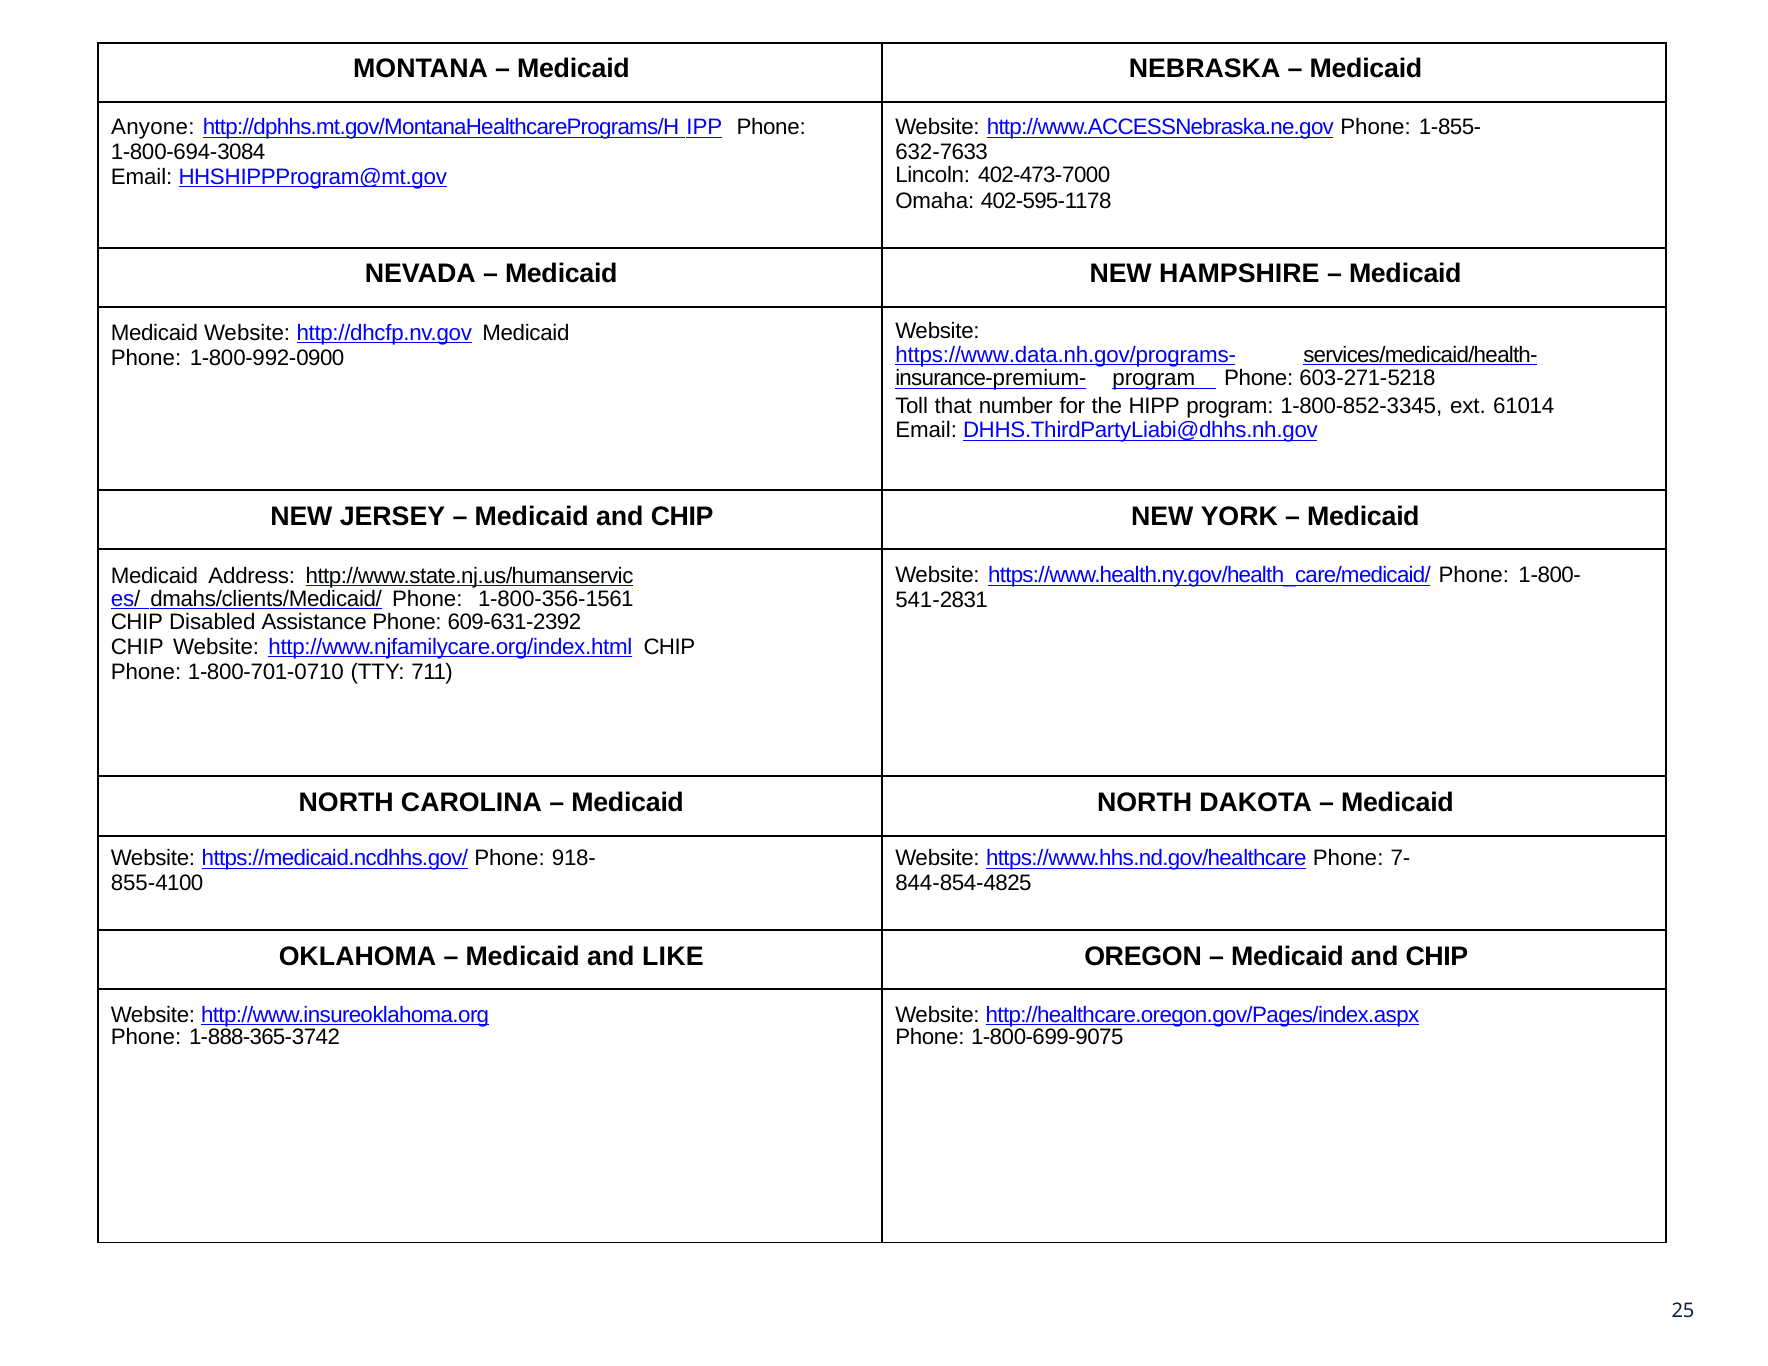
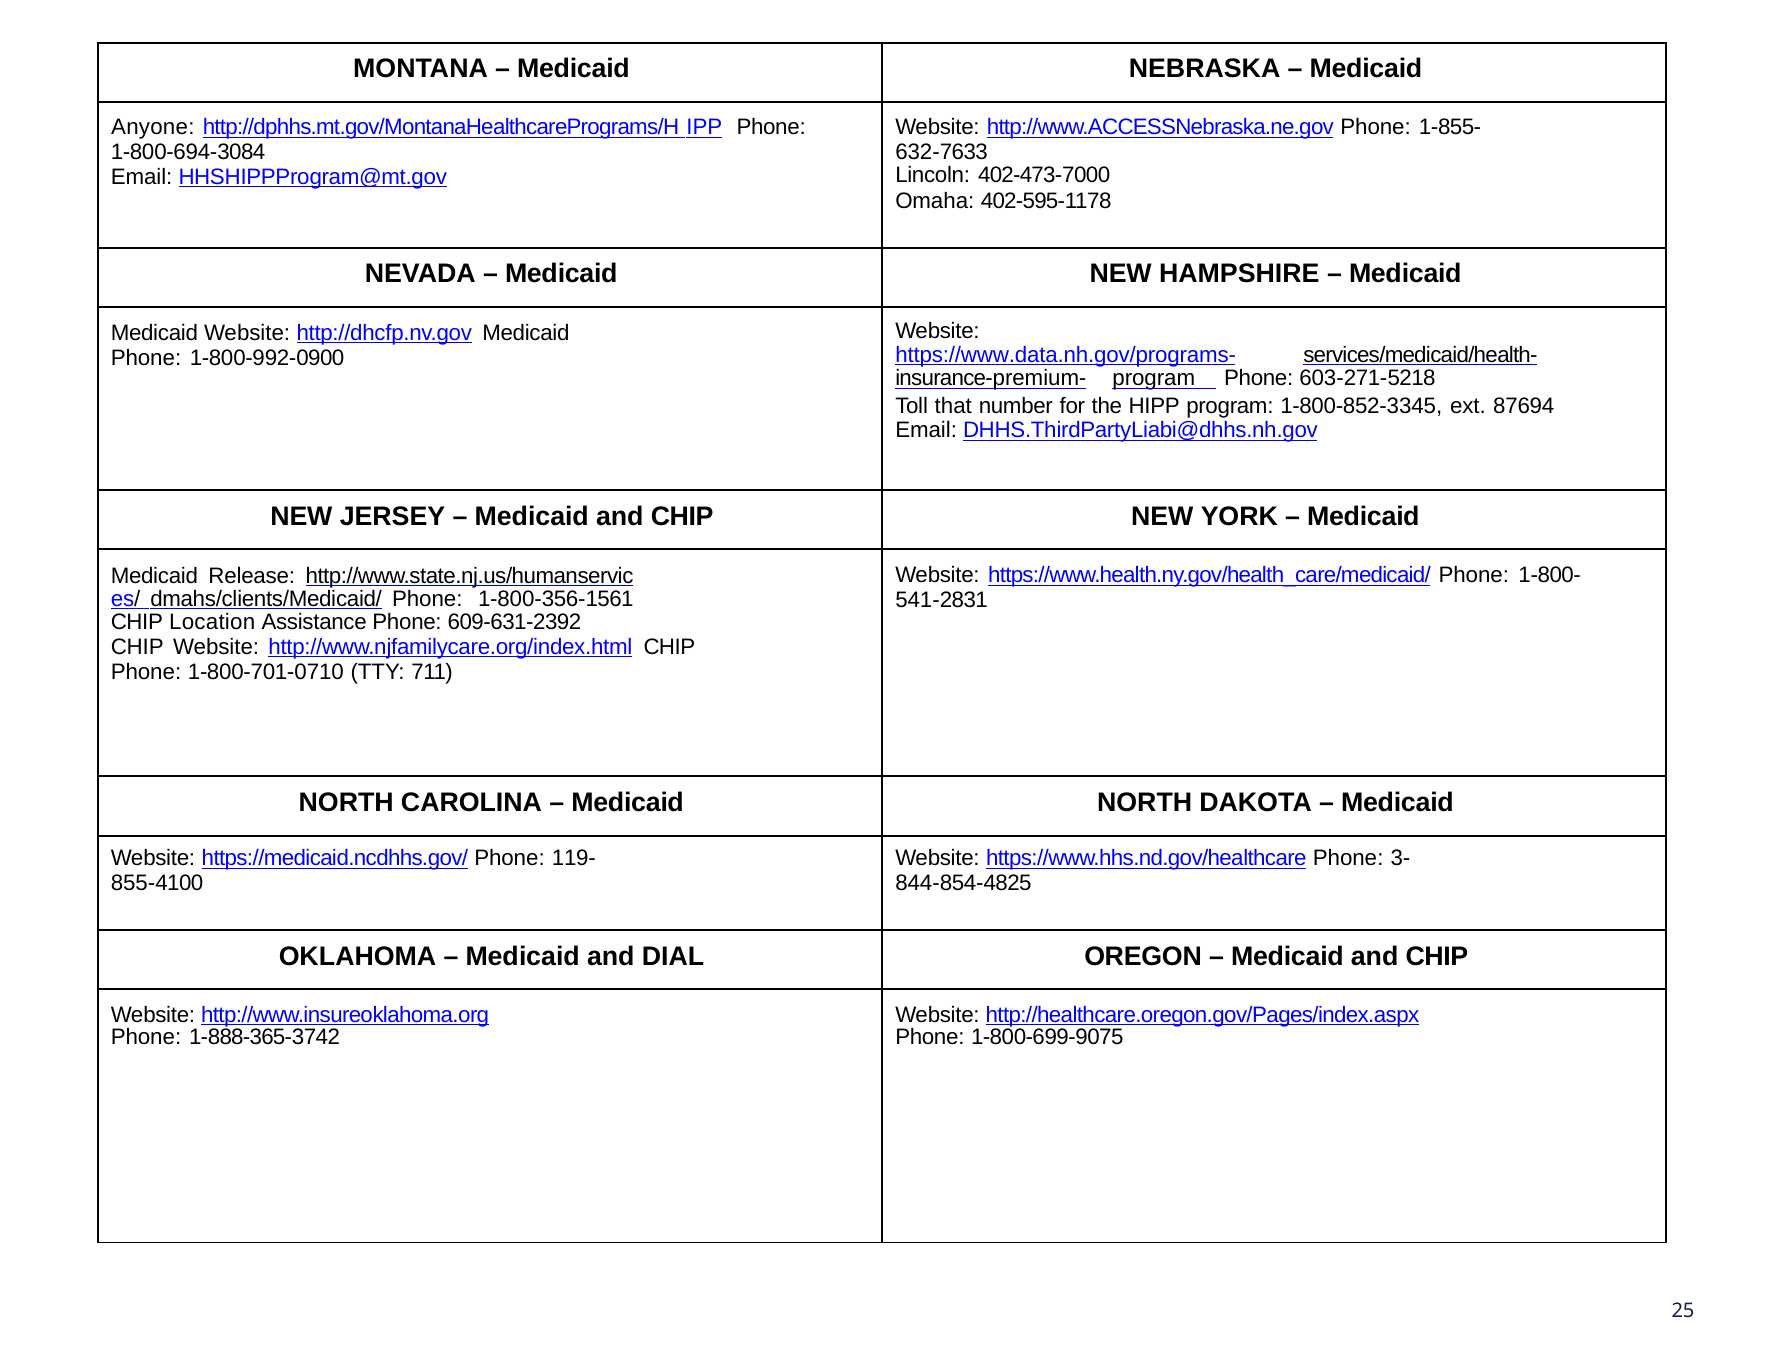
61014: 61014 -> 87694
Address: Address -> Release
Disabled: Disabled -> Location
918-: 918- -> 119-
7-: 7- -> 3-
LIKE: LIKE -> DIAL
